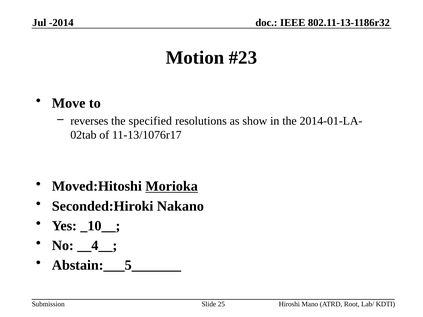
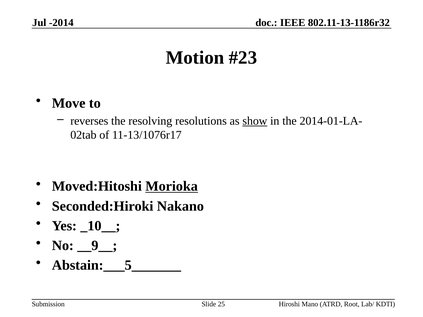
specified: specified -> resolving
show underline: none -> present
__4__: __4__ -> __9__
